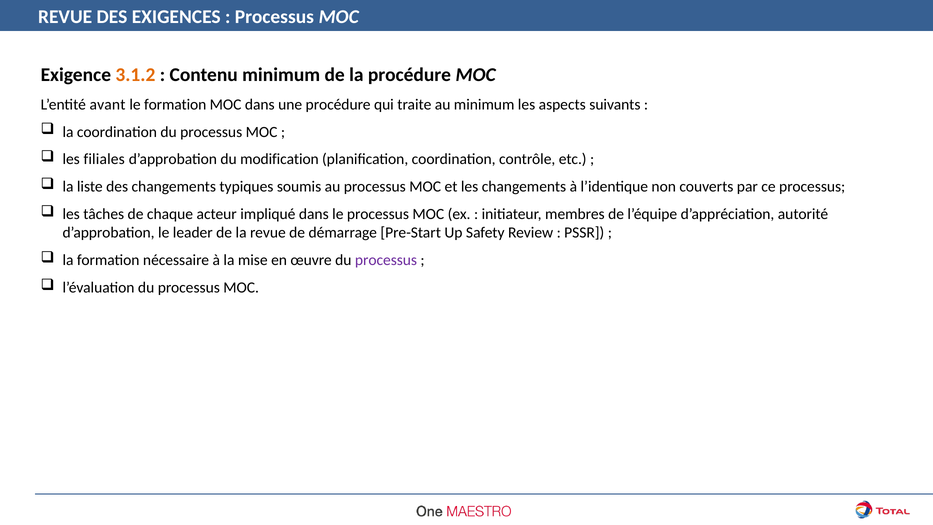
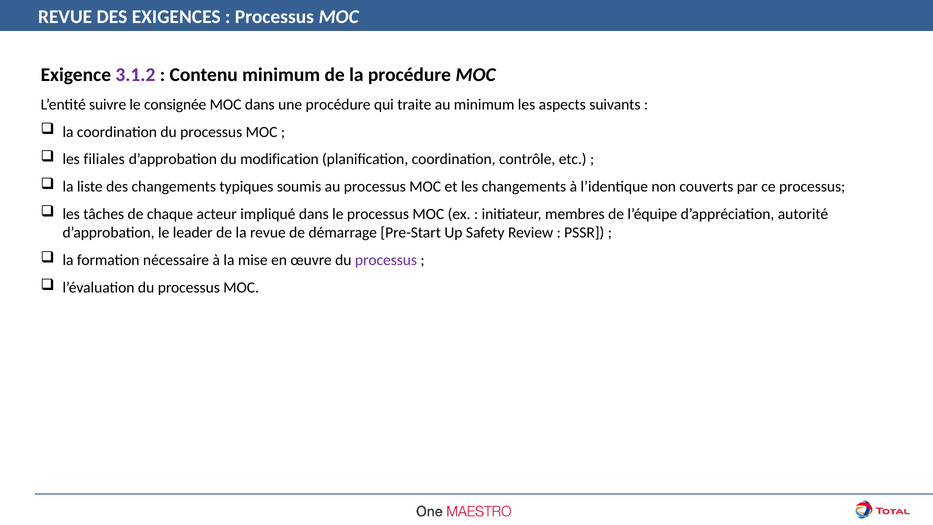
3.1.2 colour: orange -> purple
avant: avant -> suivre
le formation: formation -> consignée
